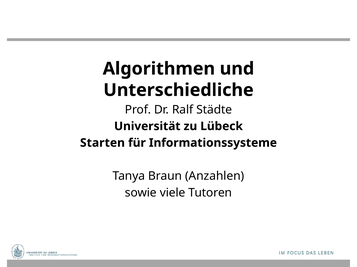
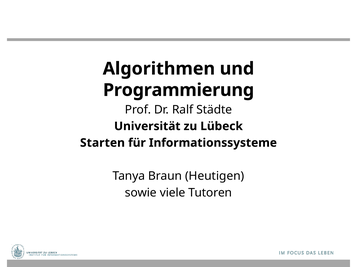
Unterschiedliche: Unterschiedliche -> Programmierung
Anzahlen: Anzahlen -> Heutigen
